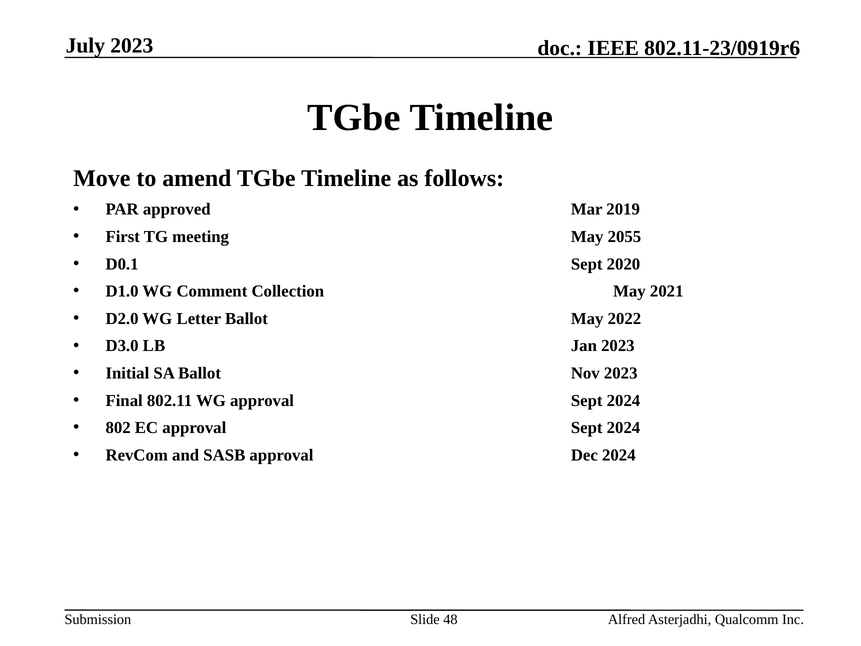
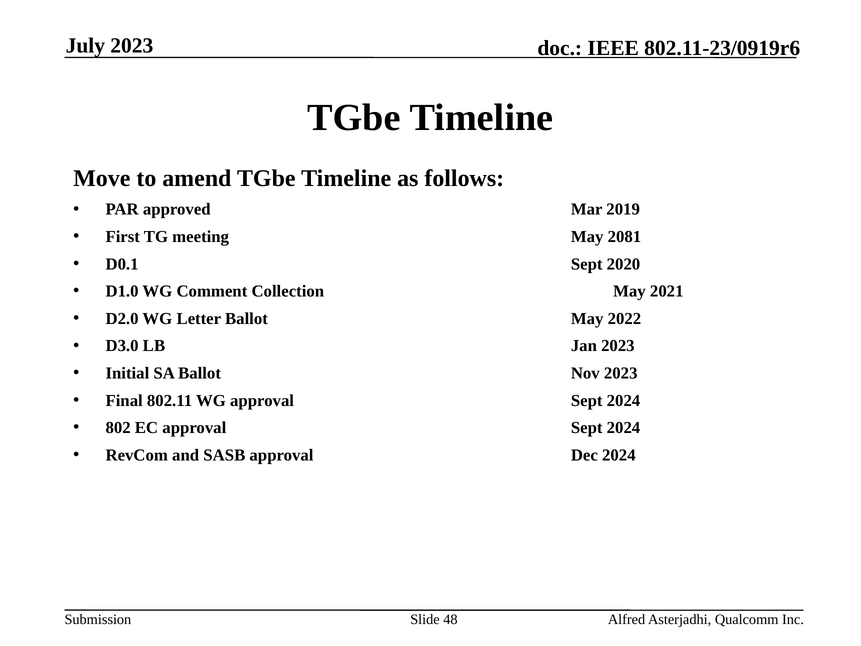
2055: 2055 -> 2081
